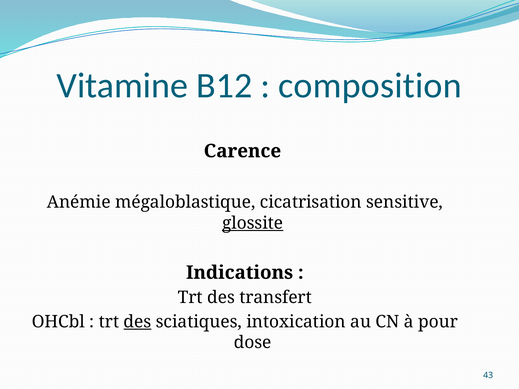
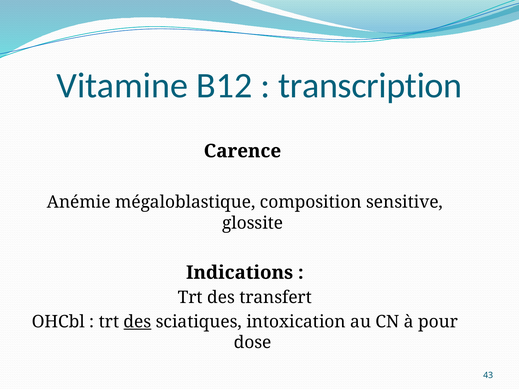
composition: composition -> transcription
cicatrisation: cicatrisation -> composition
glossite underline: present -> none
